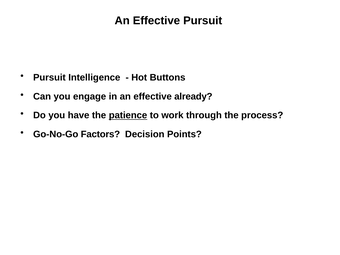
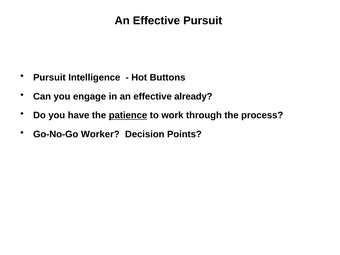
Factors: Factors -> Worker
